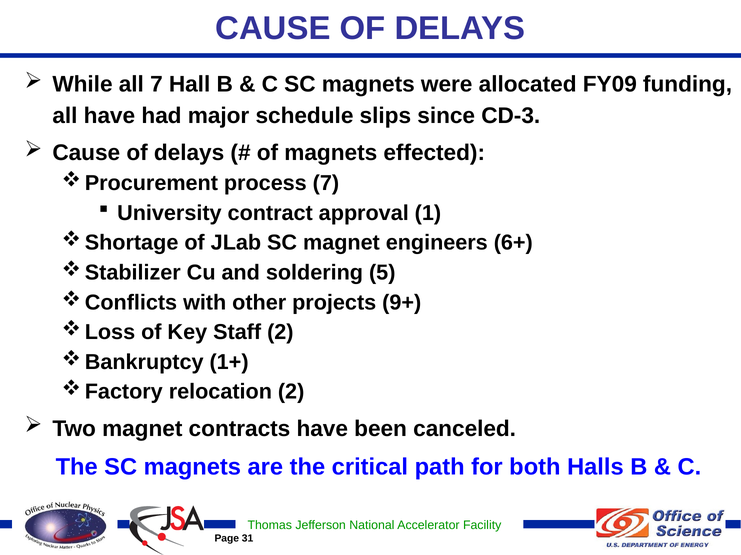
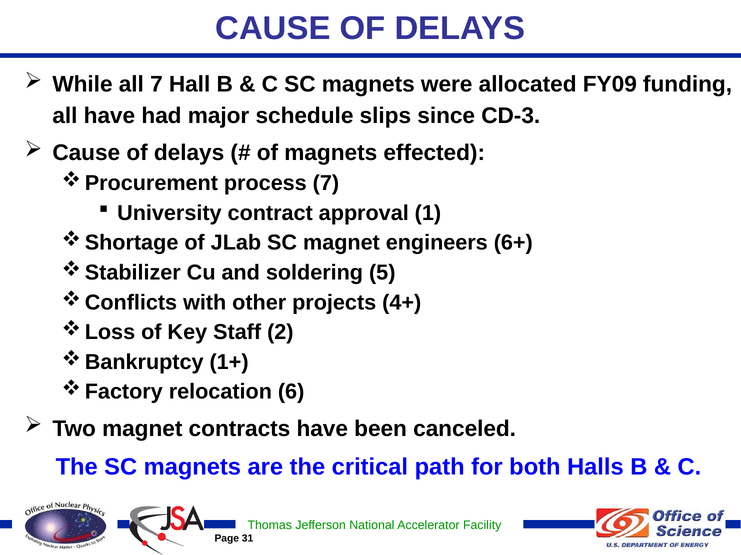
9+: 9+ -> 4+
relocation 2: 2 -> 6
